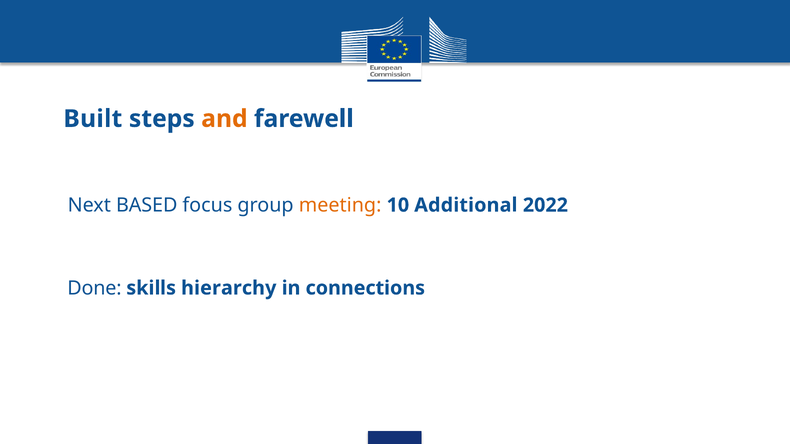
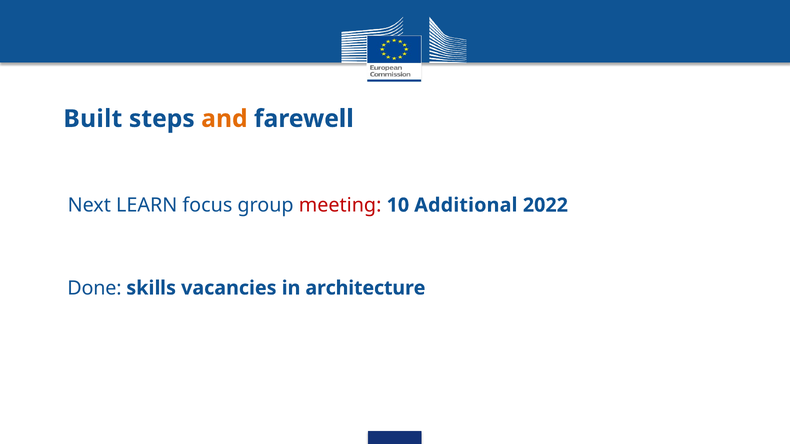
BASED: BASED -> LEARN
meeting colour: orange -> red
hierarchy: hierarchy -> vacancies
connections: connections -> architecture
